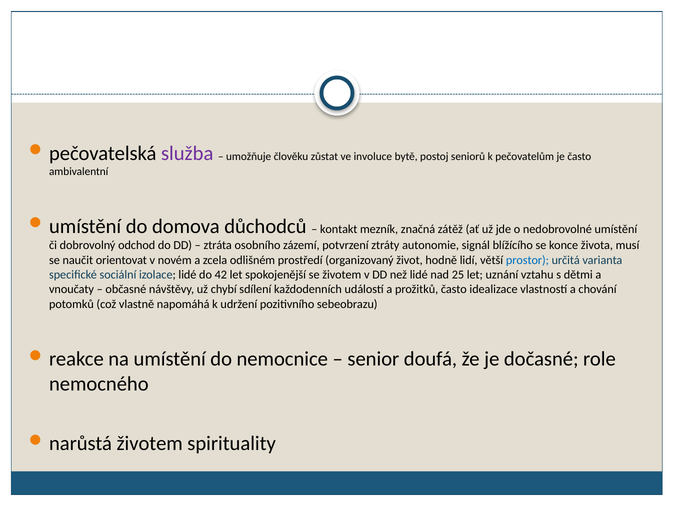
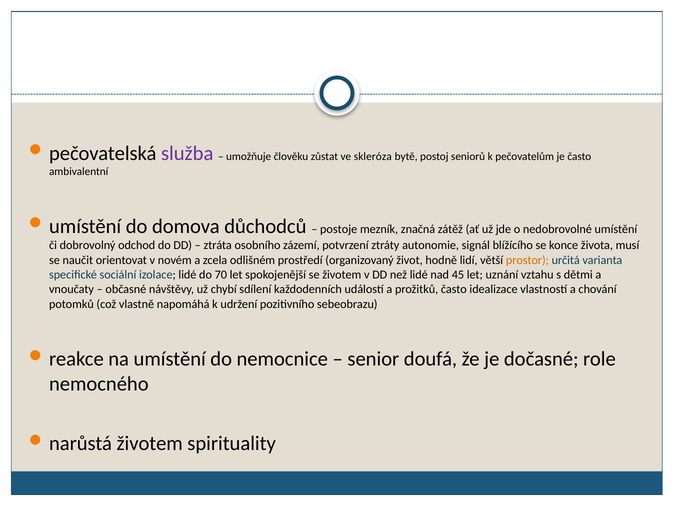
involuce: involuce -> skleróza
kontakt: kontakt -> postoje
prostor colour: blue -> orange
42: 42 -> 70
25: 25 -> 45
